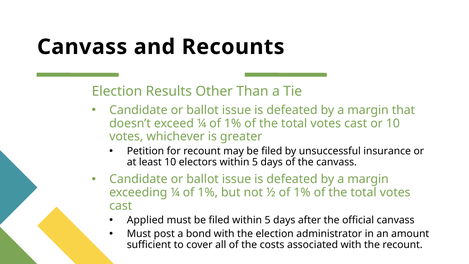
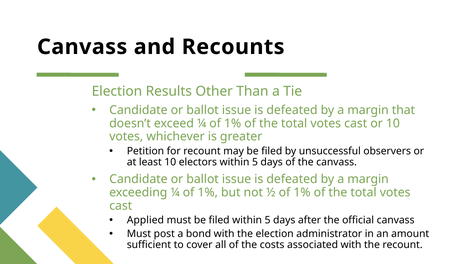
insurance: insurance -> observers
